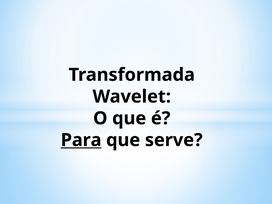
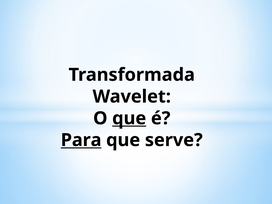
que at (129, 118) underline: none -> present
